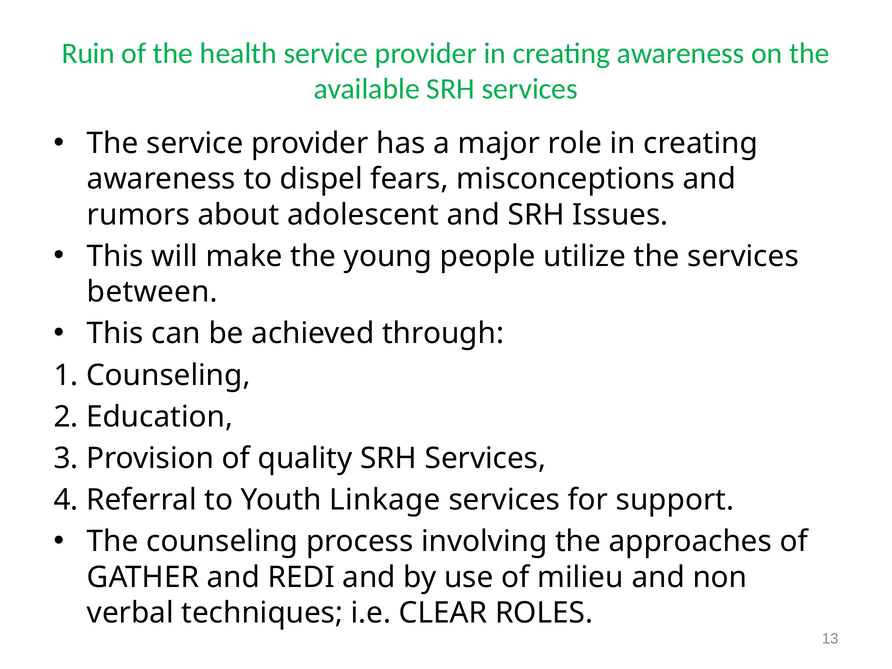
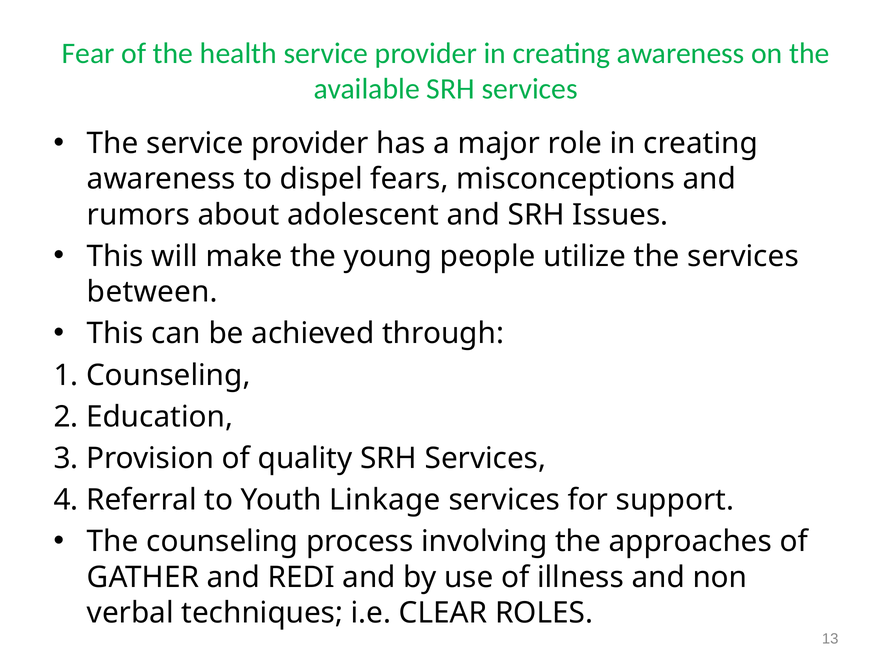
Ruin: Ruin -> Fear
milieu: milieu -> illness
